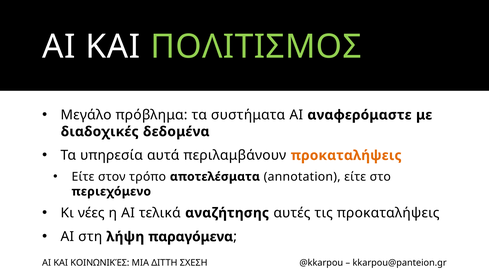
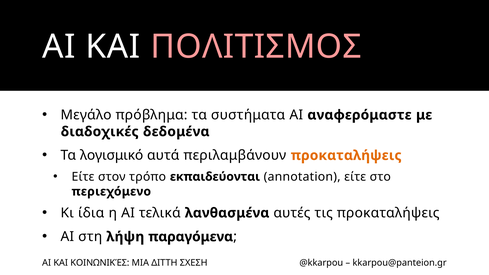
ΠΟΛΙΤΙΣΜΟΣ colour: light green -> pink
υπηρεσία: υπηρεσία -> λογισμικό
αποτελέσματα: αποτελέσματα -> εκπαιδεύονται
νέες: νέες -> ίδια
αναζήτησης: αναζήτησης -> λανθασμένα
